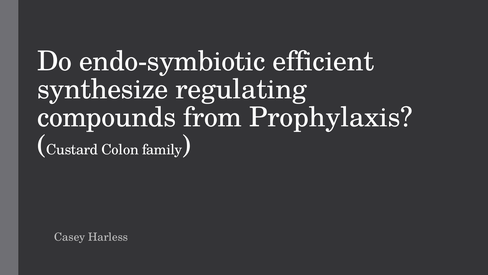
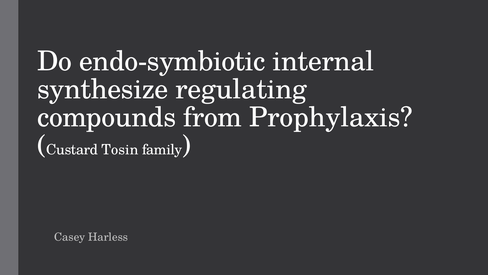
efficient: efficient -> internal
Colon: Colon -> Tosin
